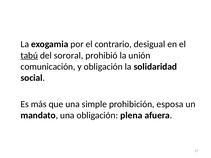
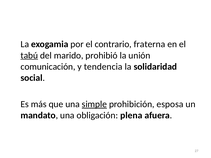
desigual: desigual -> fraterna
sororal: sororal -> marido
y obligación: obligación -> tendencia
simple underline: none -> present
